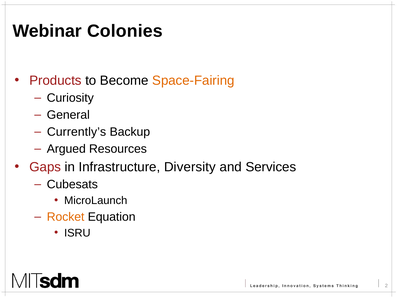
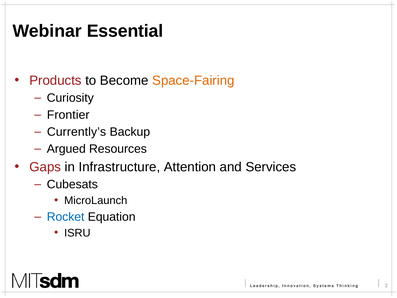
Colonies: Colonies -> Essential
General: General -> Frontier
Diversity: Diversity -> Attention
Rocket colour: orange -> blue
